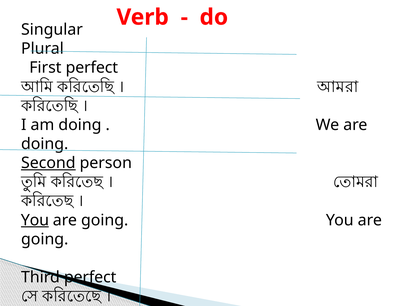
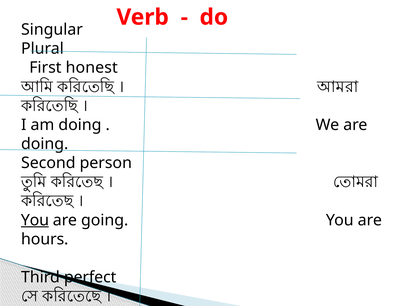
First perfect: perfect -> honest
Second underline: present -> none
going at (45, 240): going -> hours
